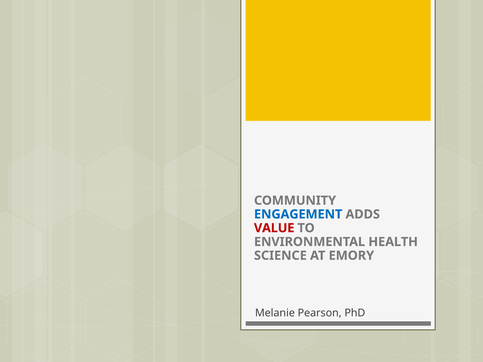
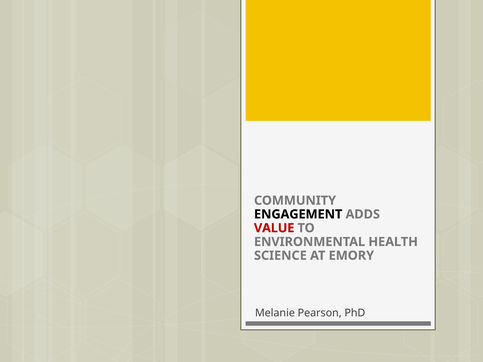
ENGAGEMENT colour: blue -> black
